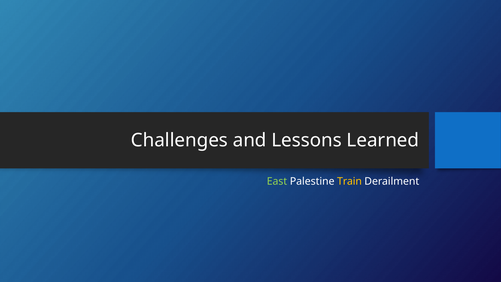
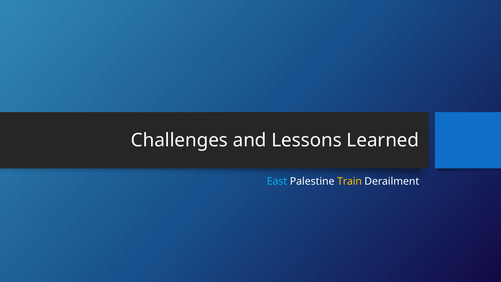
East colour: light green -> light blue
